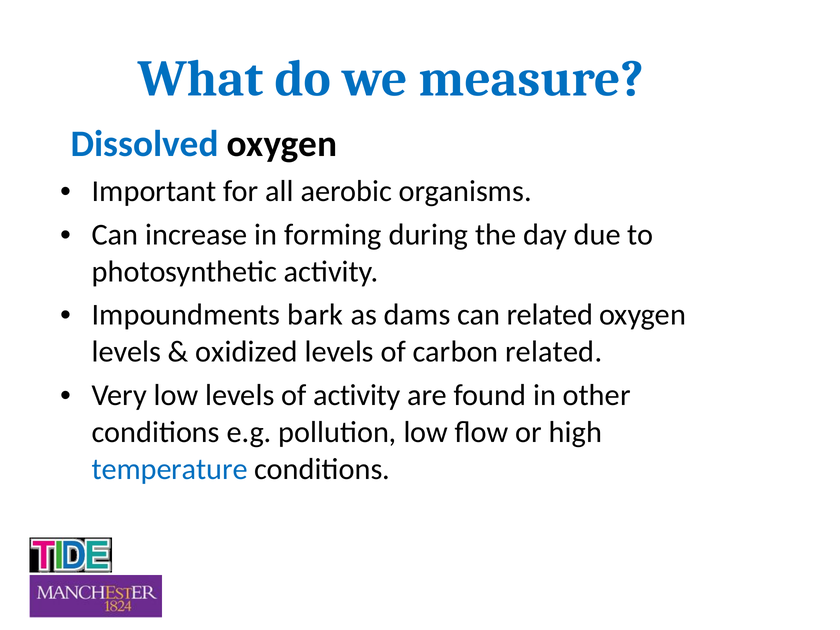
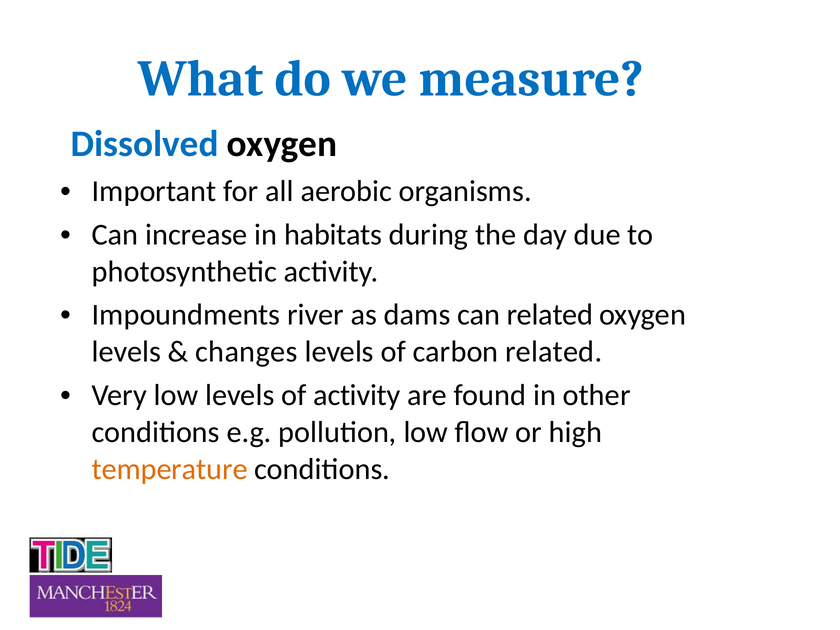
forming: forming -> habitats
bark: bark -> river
oxidized: oxidized -> changes
temperature colour: blue -> orange
